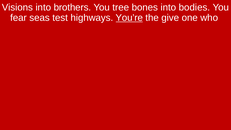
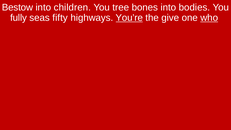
Visions: Visions -> Bestow
brothers: brothers -> children
fear: fear -> fully
test: test -> fifty
who underline: none -> present
